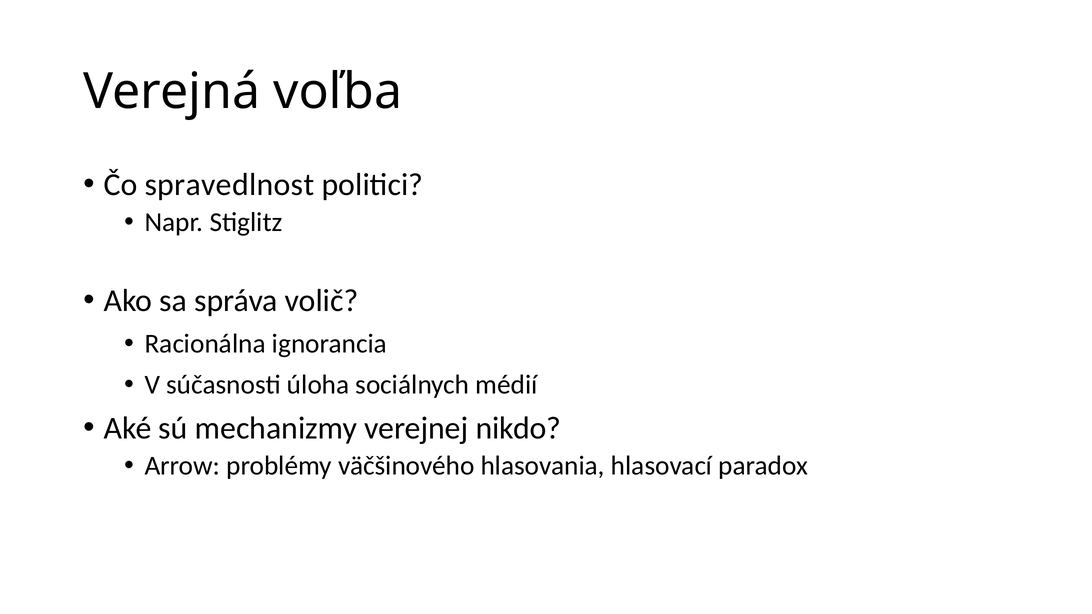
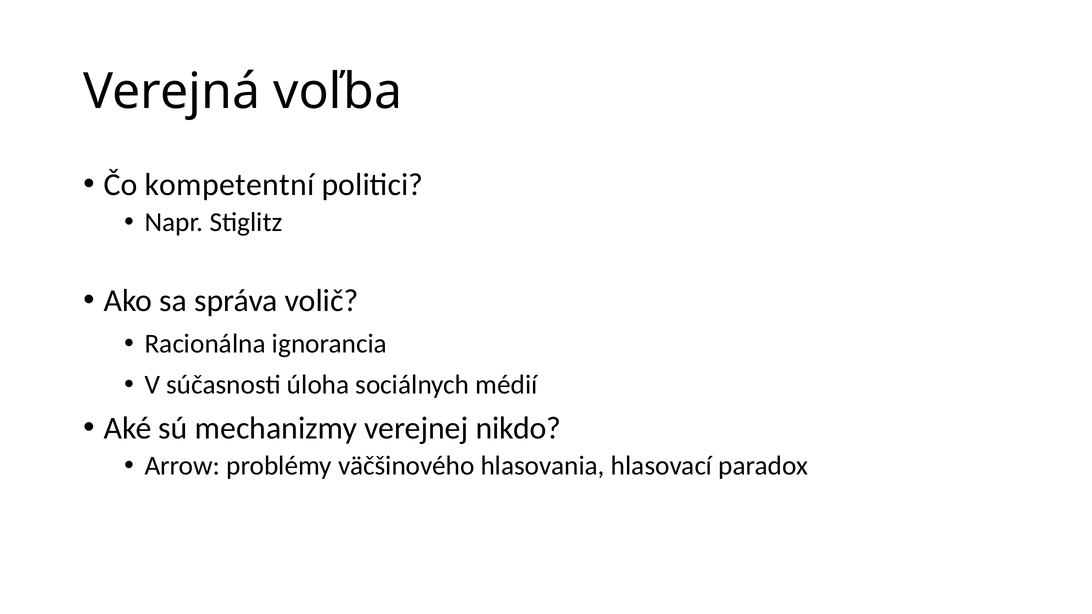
spravedlnost: spravedlnost -> kompetentní
